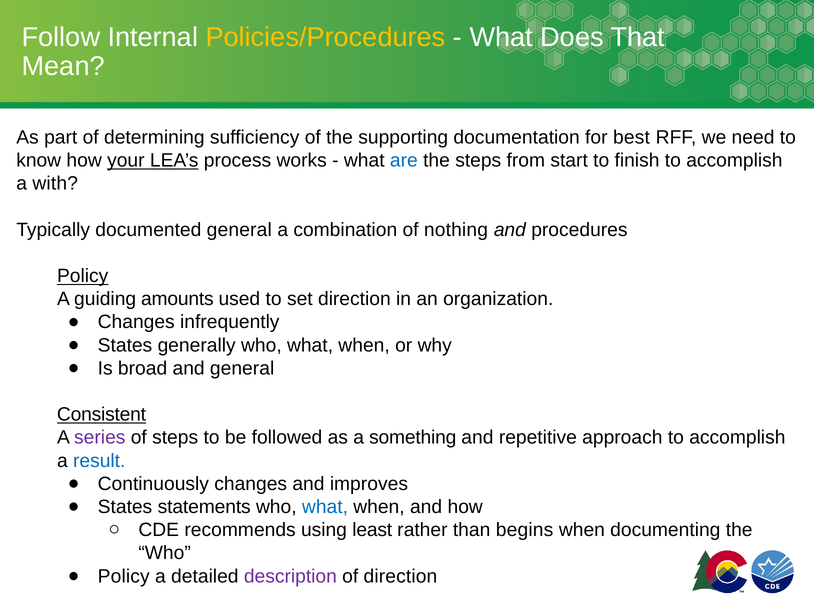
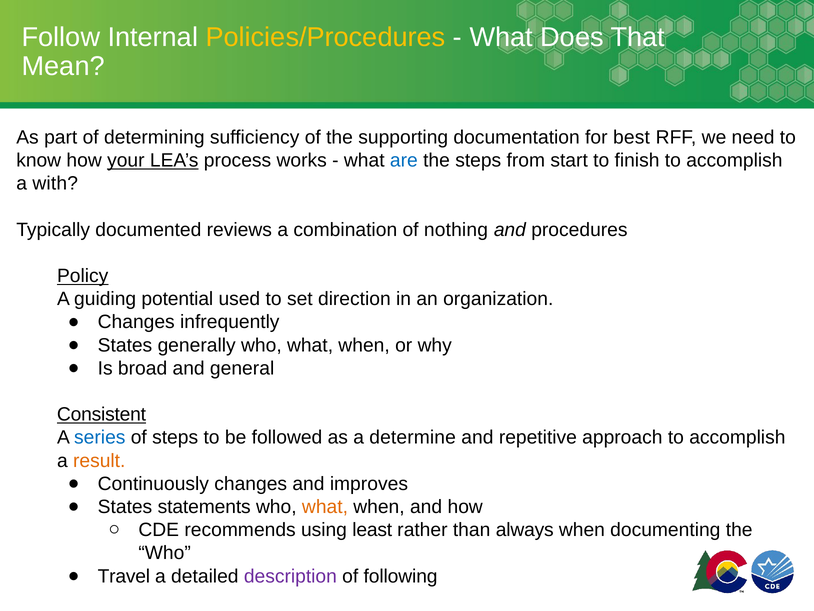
documented general: general -> reviews
amounts: amounts -> potential
series colour: purple -> blue
something: something -> determine
result colour: blue -> orange
what at (325, 506) colour: blue -> orange
begins: begins -> always
Policy at (124, 576): Policy -> Travel
of direction: direction -> following
